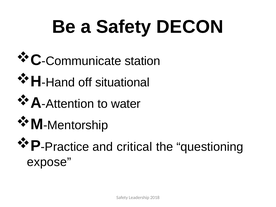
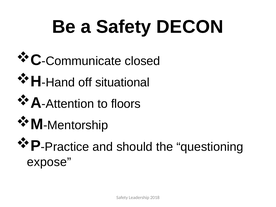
station: station -> closed
water: water -> floors
critical: critical -> should
